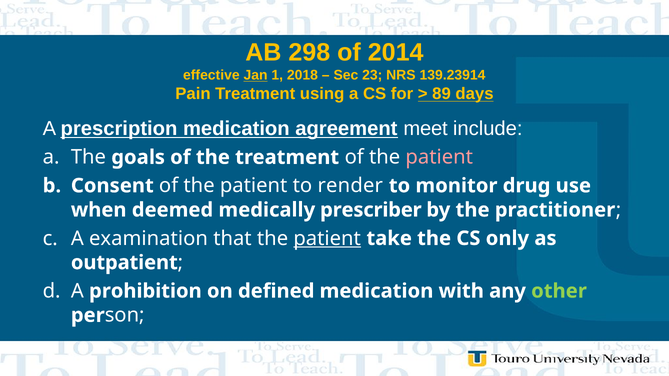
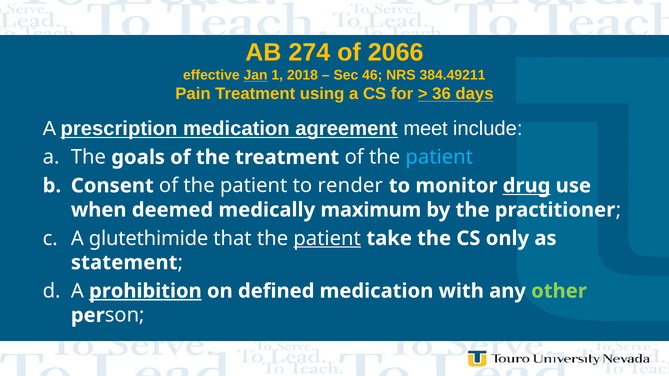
298: 298 -> 274
2014: 2014 -> 2066
23: 23 -> 46
139.23914: 139.23914 -> 384.49211
89: 89 -> 36
patient at (439, 157) colour: pink -> light blue
drug underline: none -> present
prescriber: prescriber -> maximum
examination: examination -> glutethimide
outpatient: outpatient -> statement
prohibition underline: none -> present
